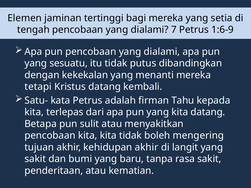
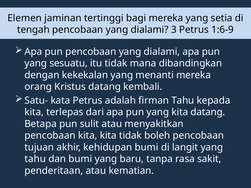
7: 7 -> 3
putus: putus -> mana
tetapi: tetapi -> orang
boleh mengering: mengering -> pencobaan
kehidupan akhir: akhir -> bumi
sakit at (35, 159): sakit -> tahu
